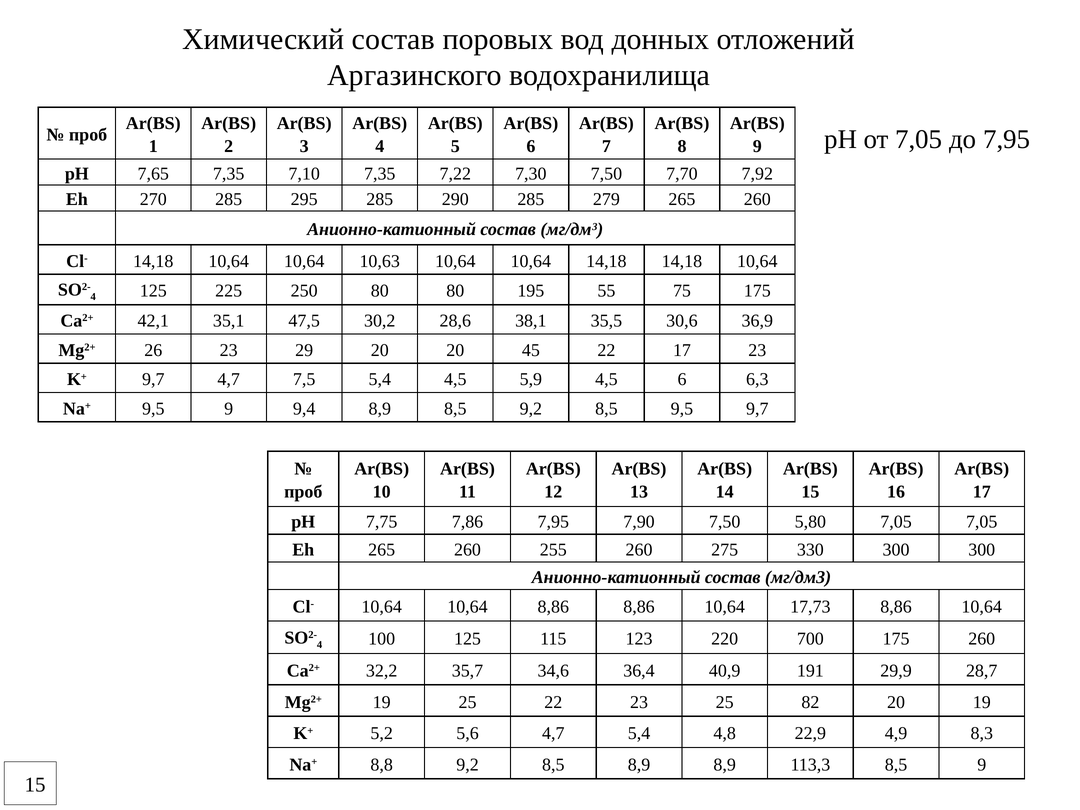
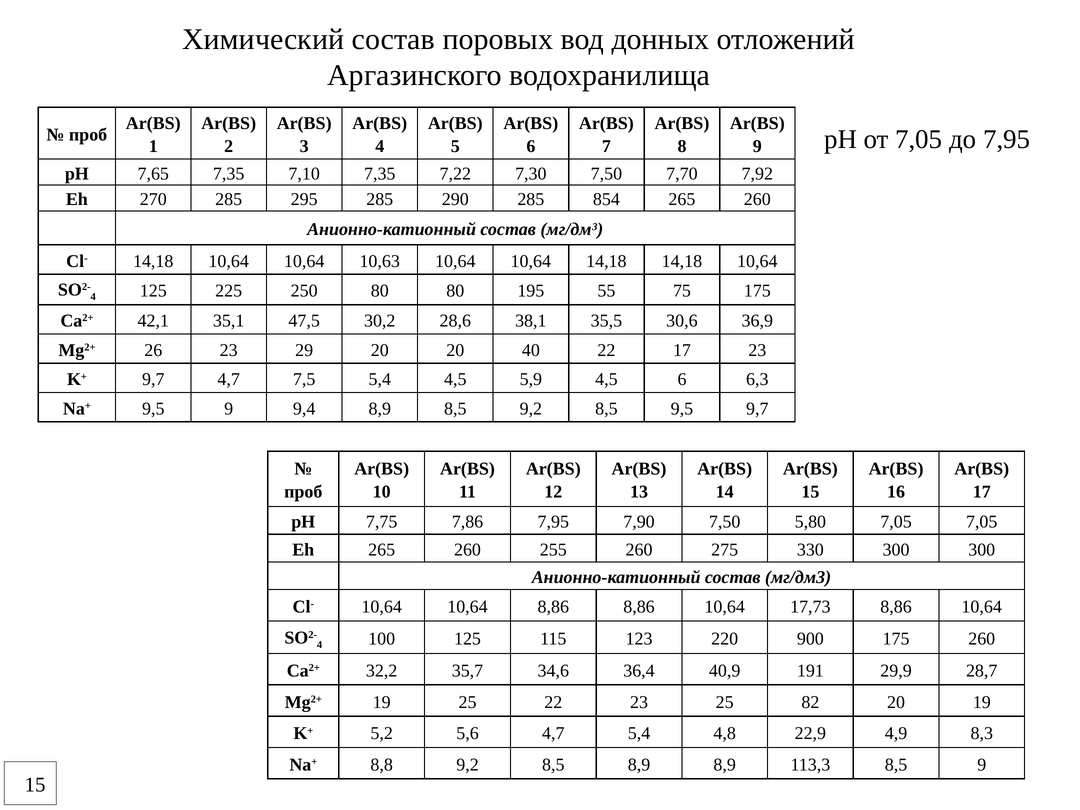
279: 279 -> 854
45: 45 -> 40
700: 700 -> 900
